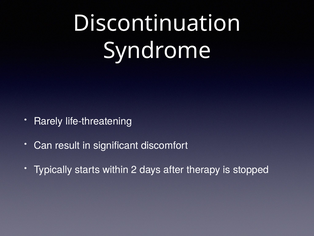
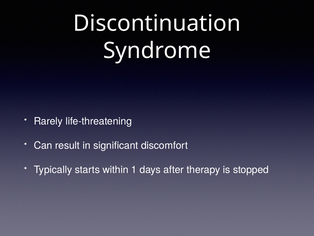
2: 2 -> 1
